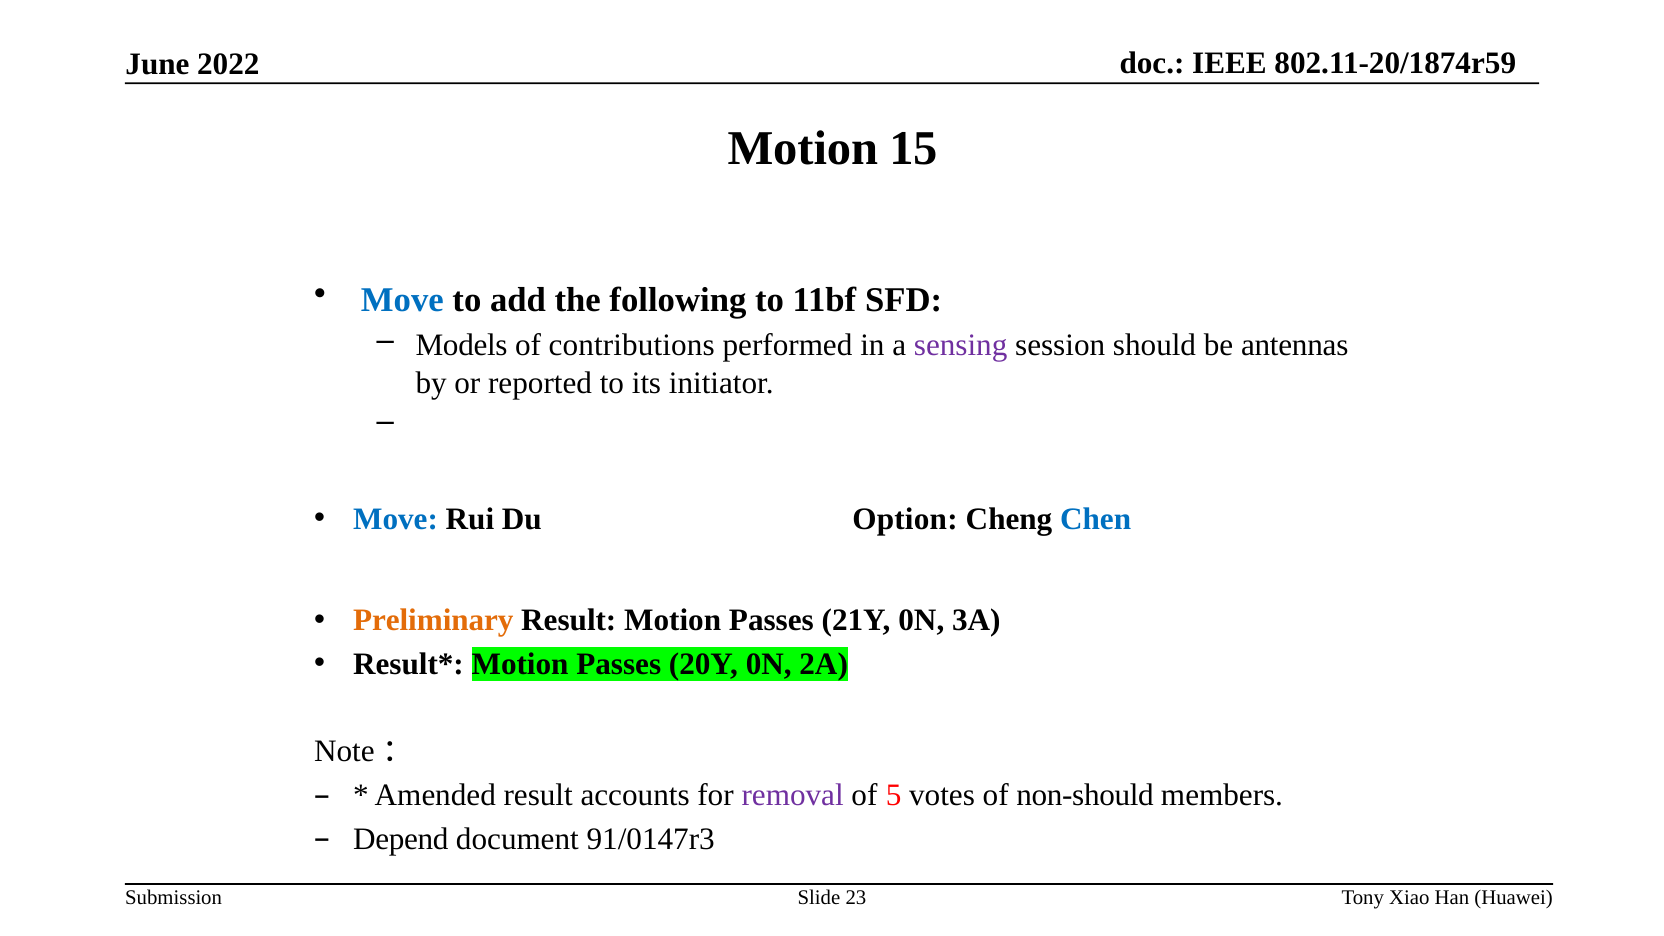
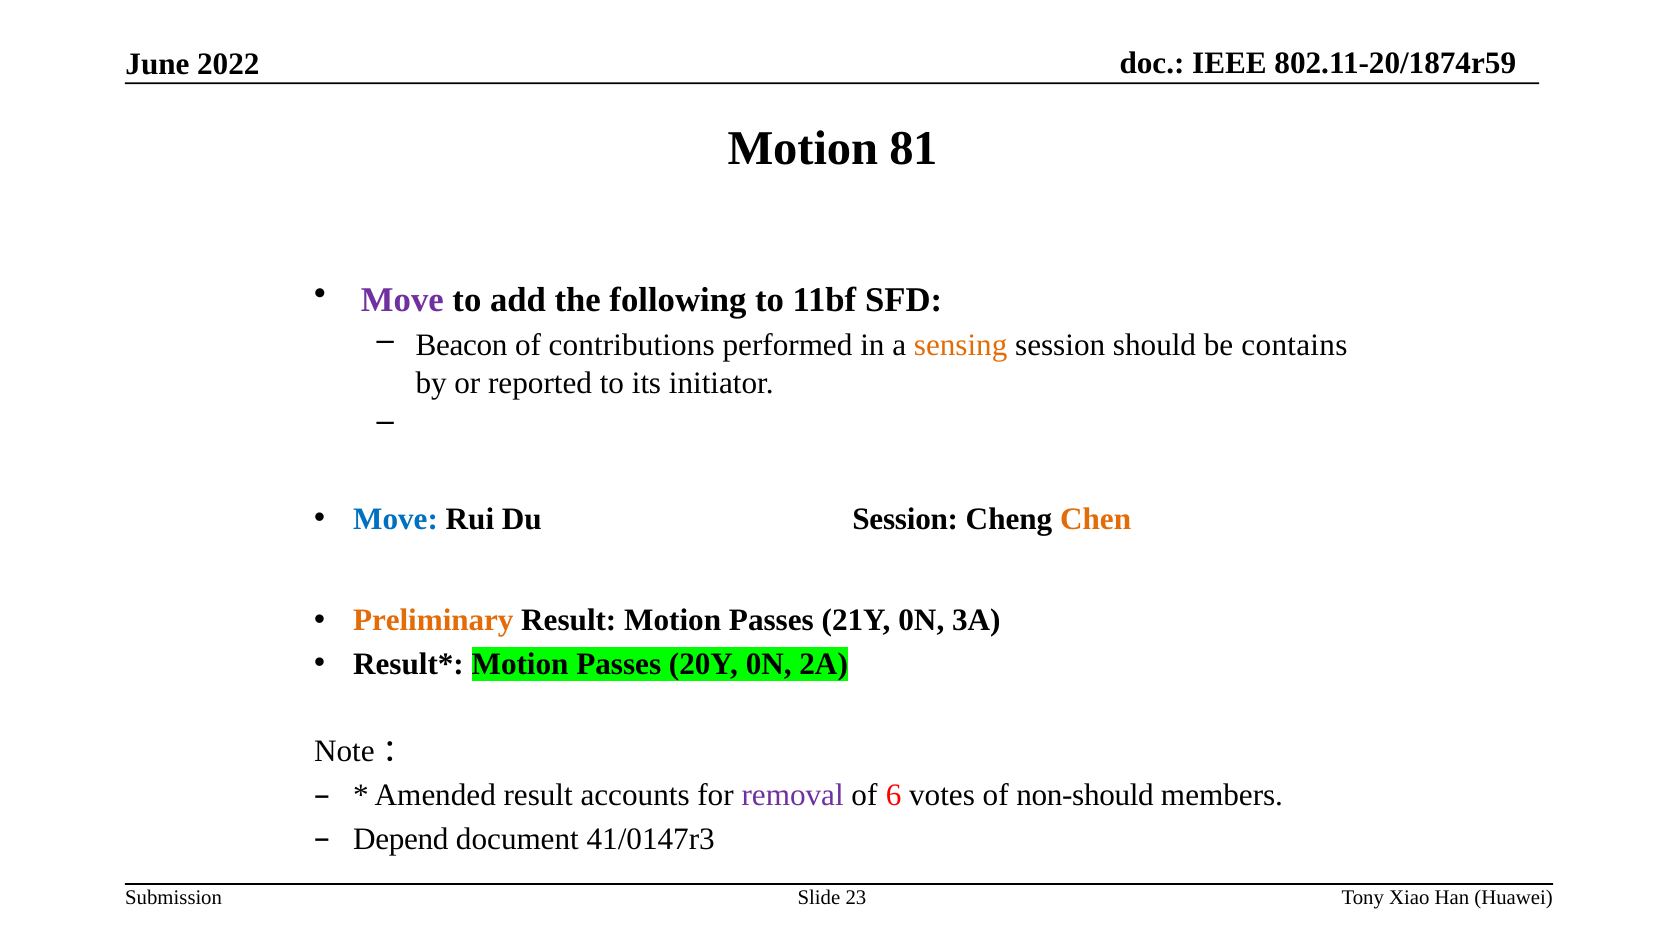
15: 15 -> 81
Move at (402, 300) colour: blue -> purple
Models: Models -> Beacon
sensing colour: purple -> orange
antennas: antennas -> contains
Du Option: Option -> Session
Chen colour: blue -> orange
5: 5 -> 6
91/0147r3: 91/0147r3 -> 41/0147r3
